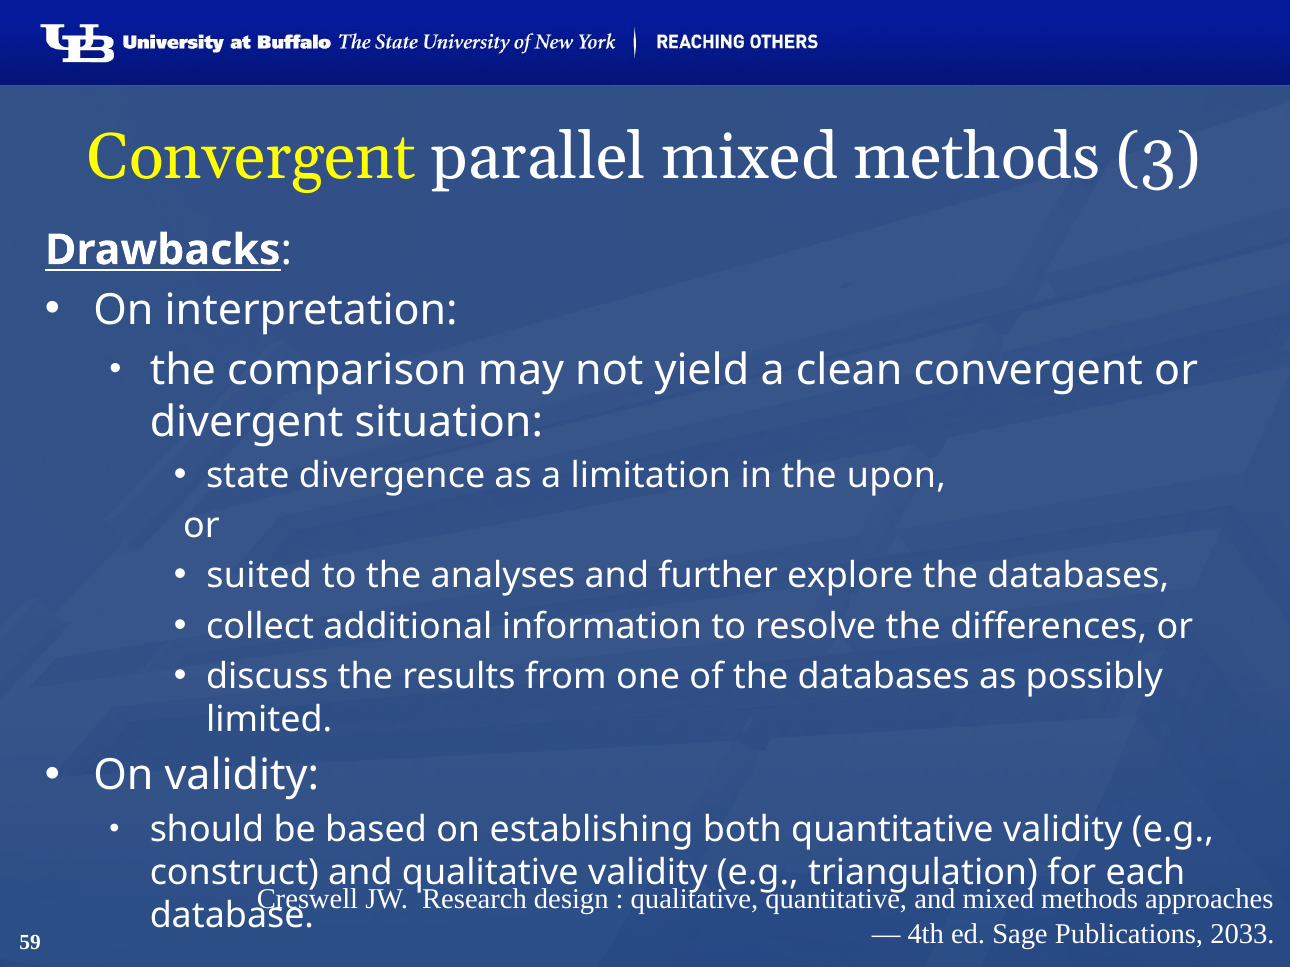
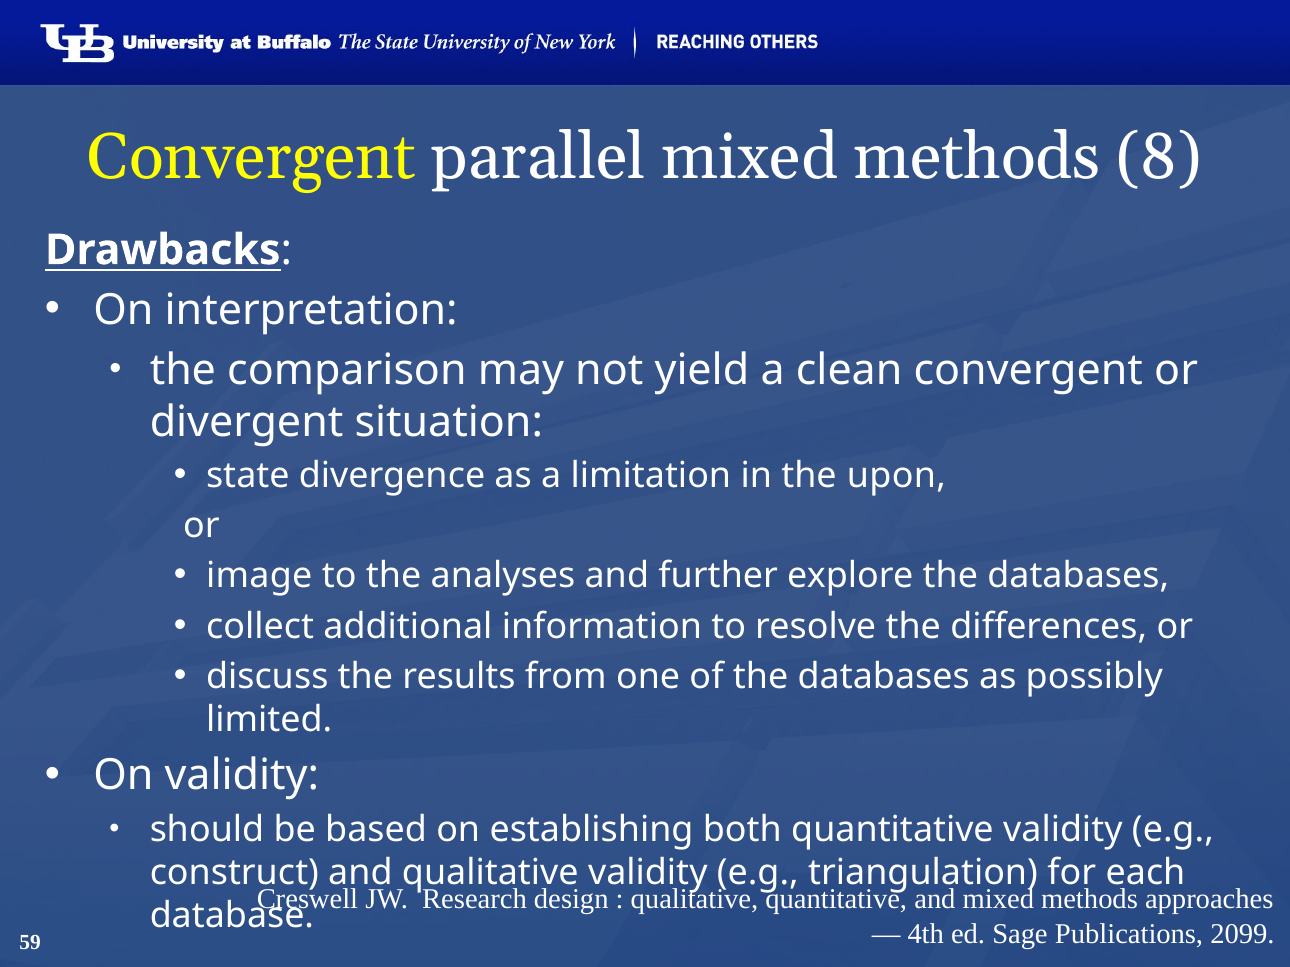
3: 3 -> 8
suited: suited -> image
2033: 2033 -> 2099
